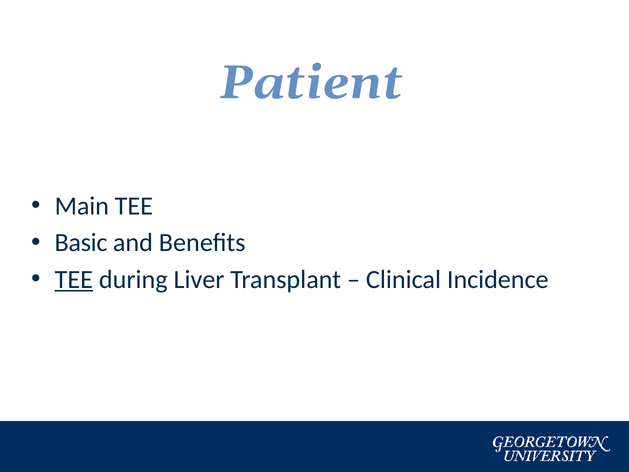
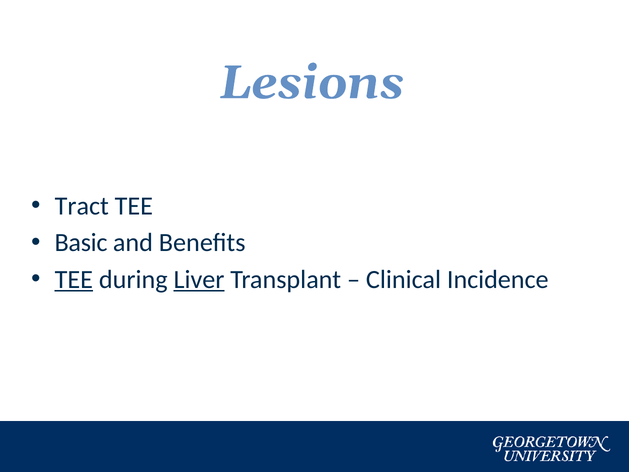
Patient: Patient -> Lesions
Main: Main -> Tract
Liver underline: none -> present
